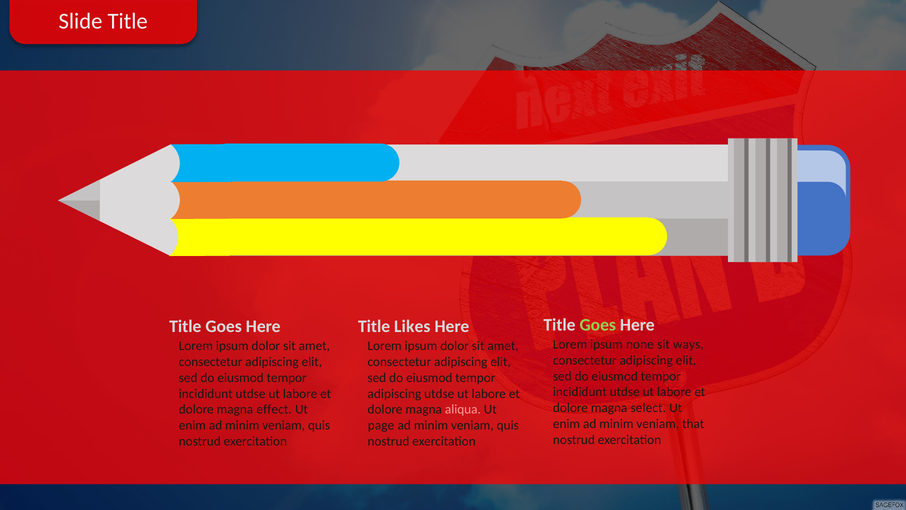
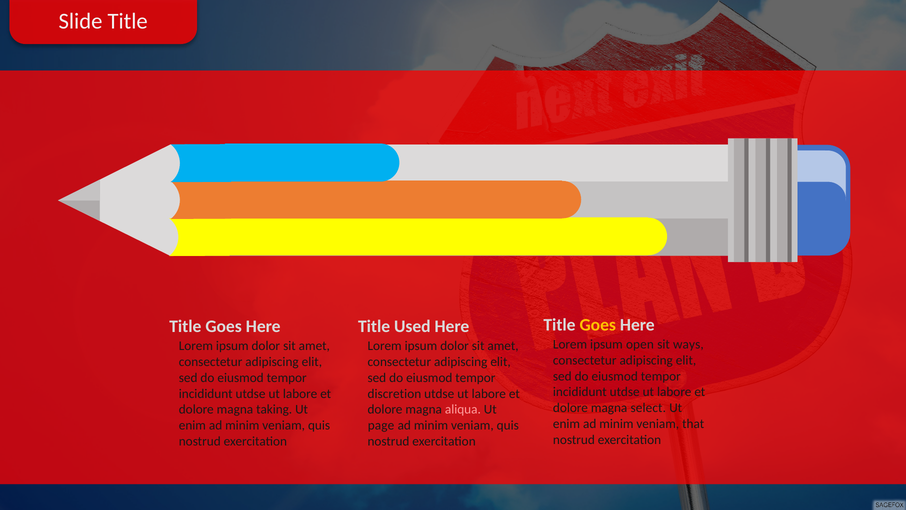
Goes at (598, 325) colour: light green -> yellow
Likes: Likes -> Used
none: none -> open
adipiscing at (394, 393): adipiscing -> discretion
effect: effect -> taking
